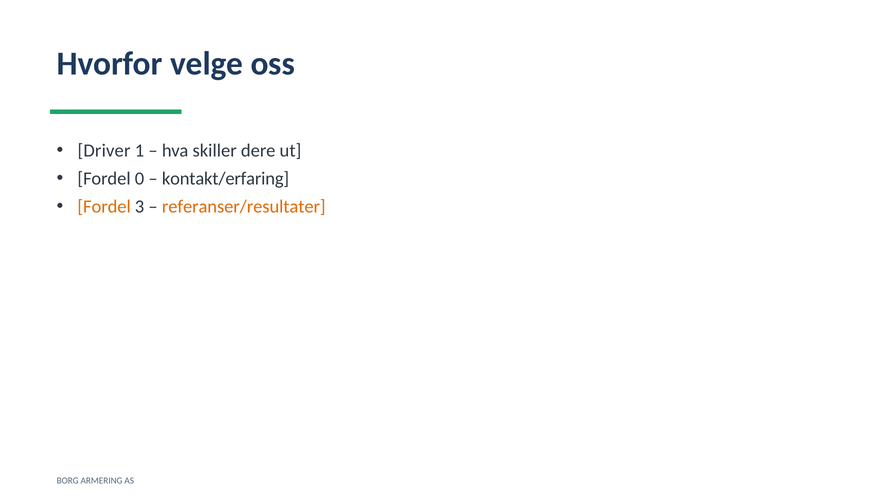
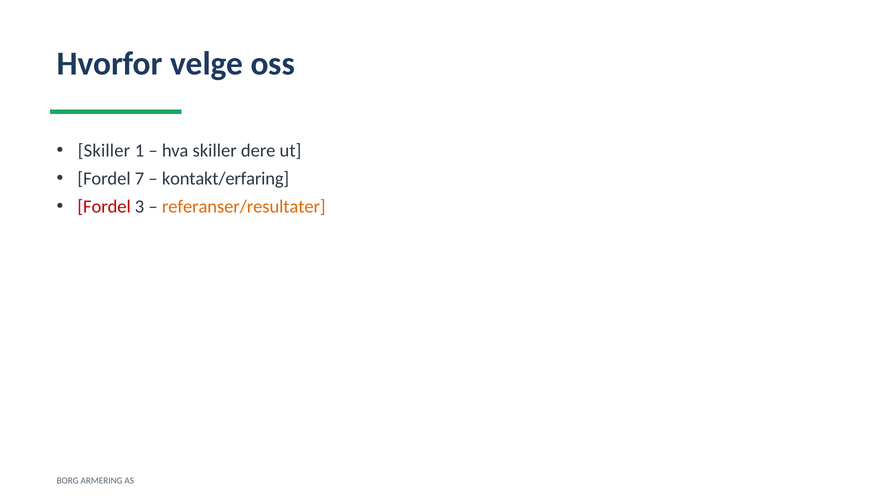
Driver at (104, 151): Driver -> Skiller
0: 0 -> 7
Fordel at (104, 206) colour: orange -> red
